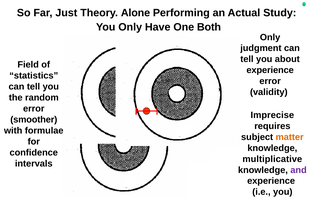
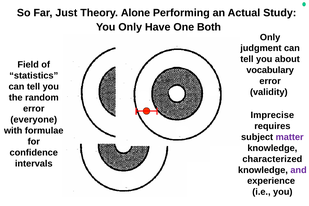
experience at (270, 70): experience -> vocabulary
smoother: smoother -> everyone
matter colour: orange -> purple
multiplicative: multiplicative -> characterized
